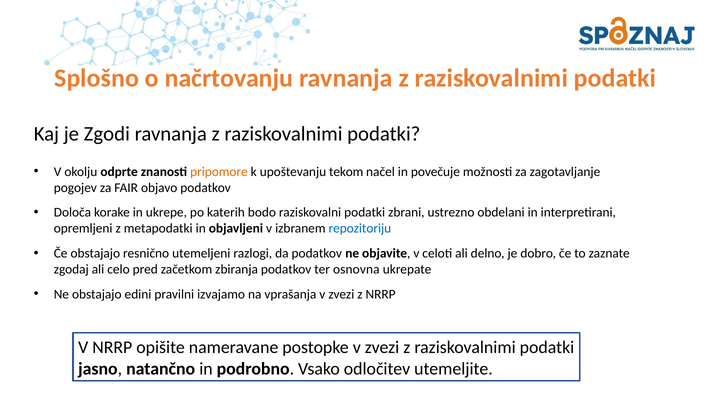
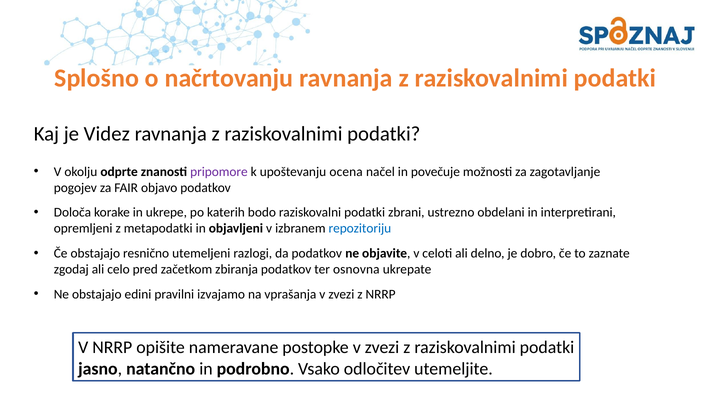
Zgodi: Zgodi -> Videz
pripomore colour: orange -> purple
tekom: tekom -> ocena
